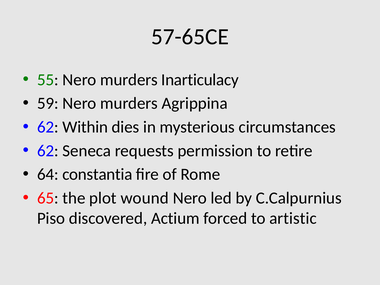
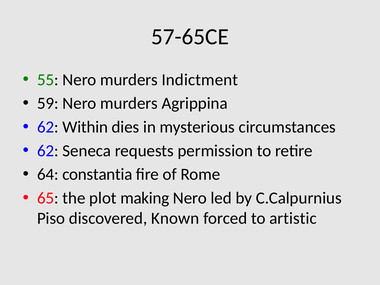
Inarticulacy: Inarticulacy -> Indictment
wound: wound -> making
Actium: Actium -> Known
